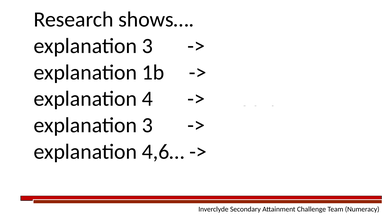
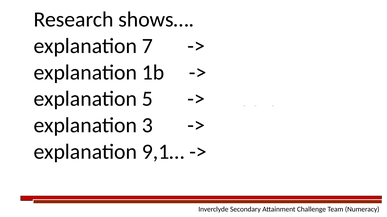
3 at (147, 46): 3 -> 7
4: 4 -> 5
4,6…: 4,6… -> 9,1…
